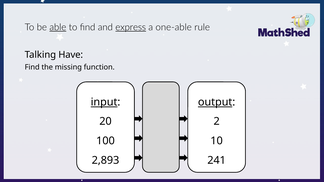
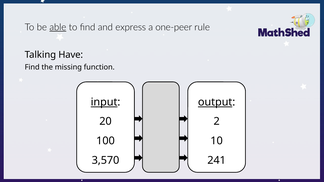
express underline: present -> none
one-able: one-able -> one-peer
2,893: 2,893 -> 3,570
